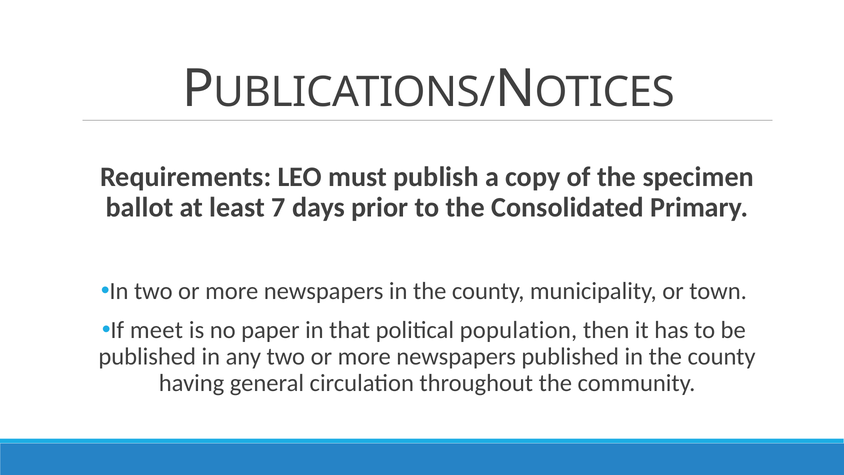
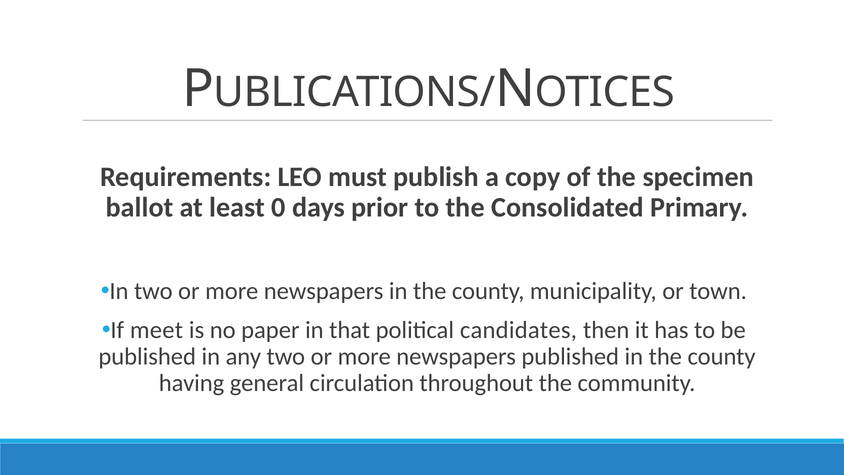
7: 7 -> 0
population: population -> candidates
